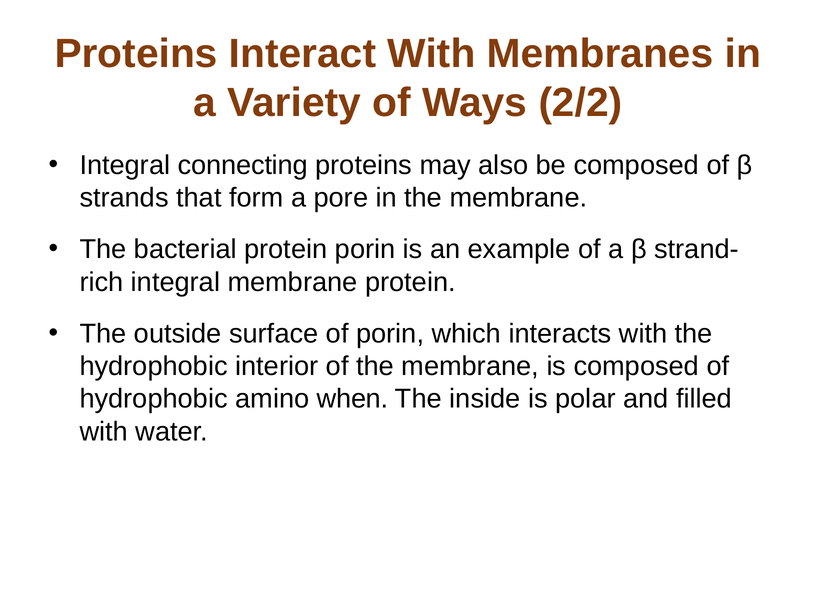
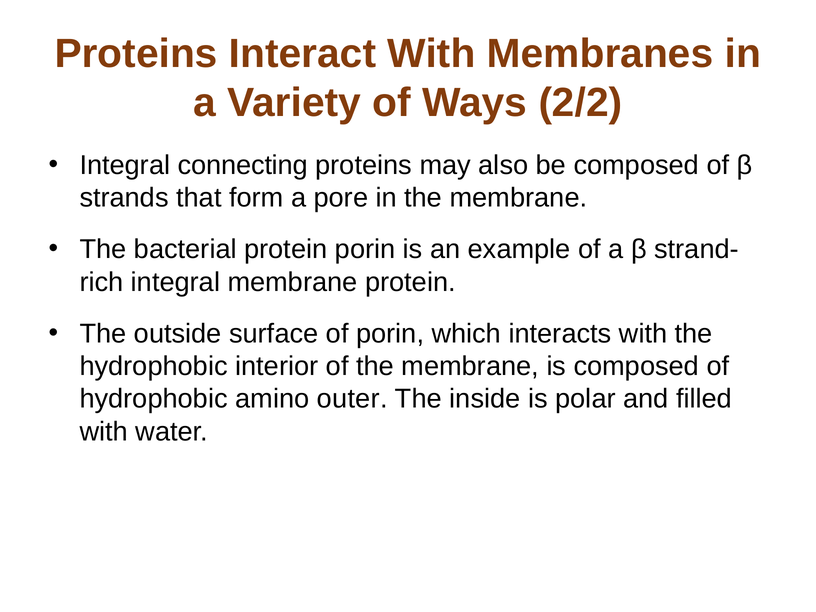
when: when -> outer
